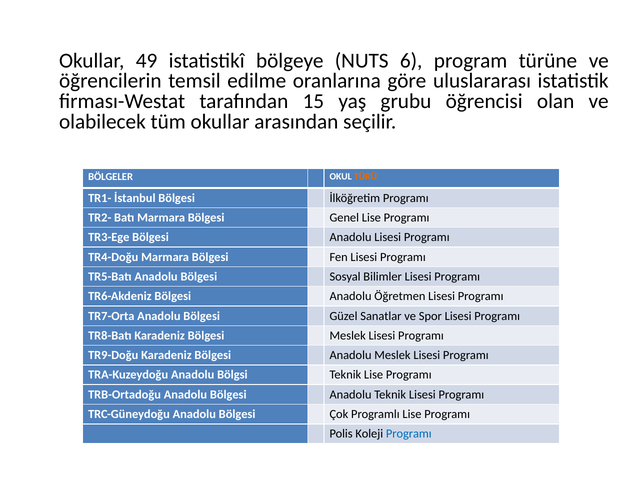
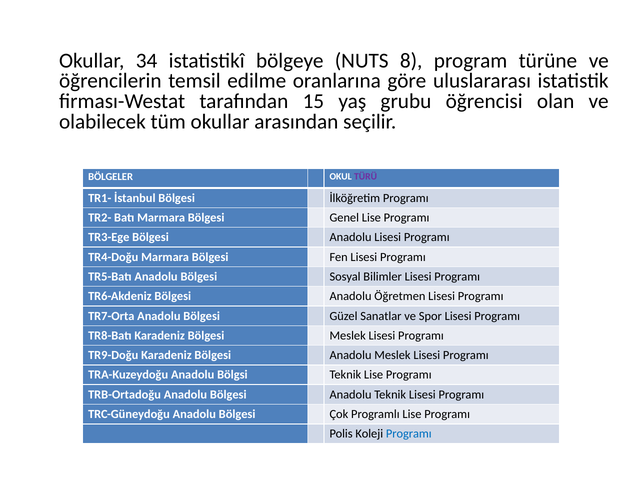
49: 49 -> 34
6: 6 -> 8
TÜRÜ colour: orange -> purple
